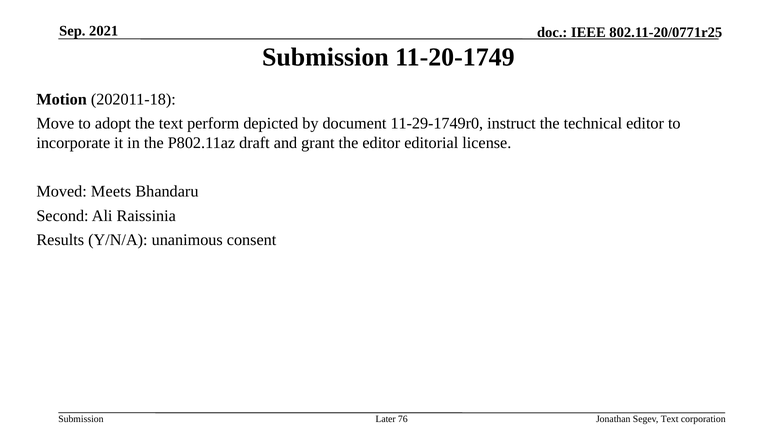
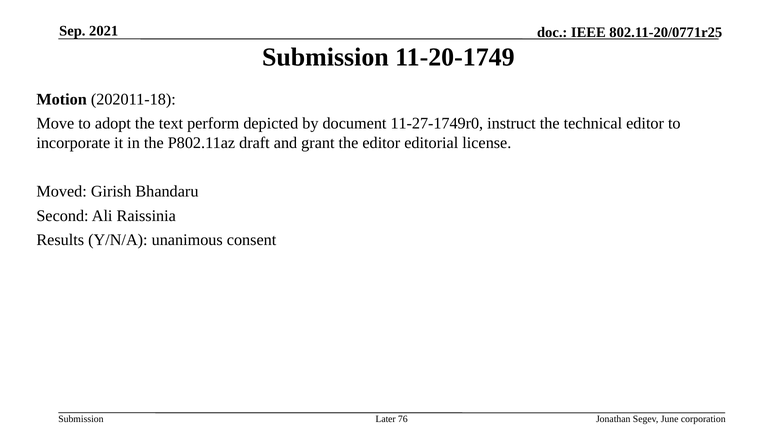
11-29-1749r0: 11-29-1749r0 -> 11-27-1749r0
Meets: Meets -> Girish
Segev Text: Text -> June
